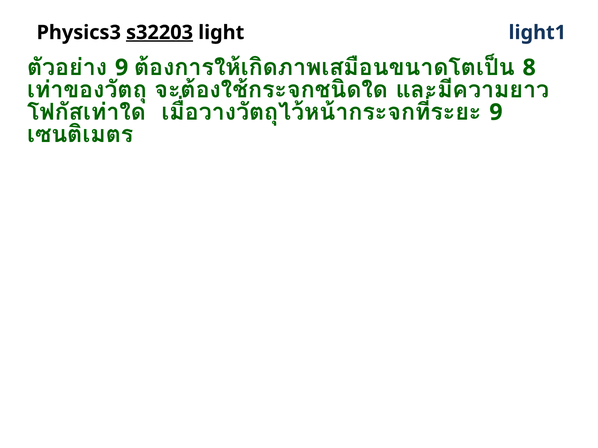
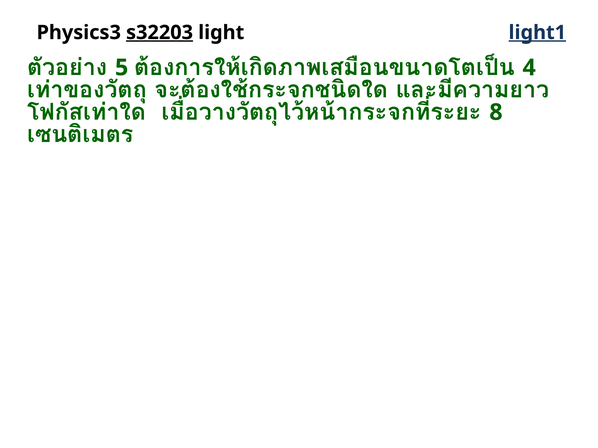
light1 underline: none -> present
9 at (122, 68): 9 -> 5
8: 8 -> 4
9 at (496, 112): 9 -> 8
